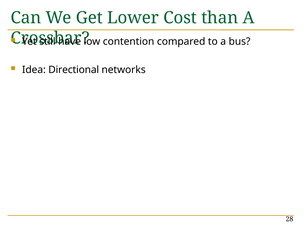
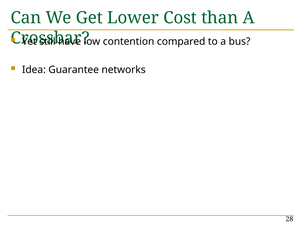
Directional: Directional -> Guarantee
